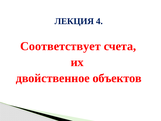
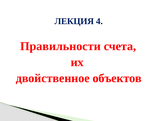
Соответствует: Соответствует -> Правильности
